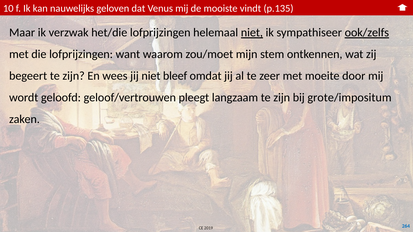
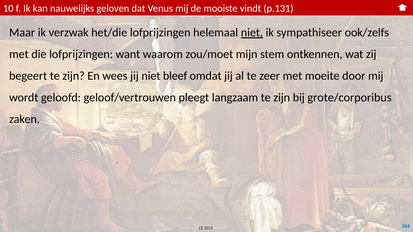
p.135: p.135 -> p.131
ook/zelfs underline: present -> none
grote/impositum: grote/impositum -> grote/corporibus
